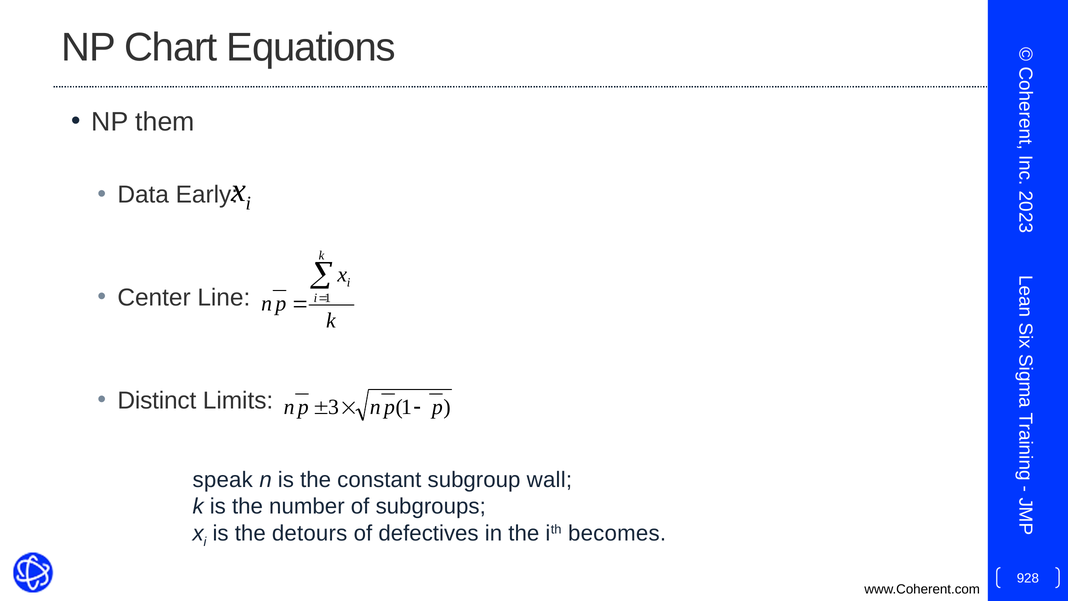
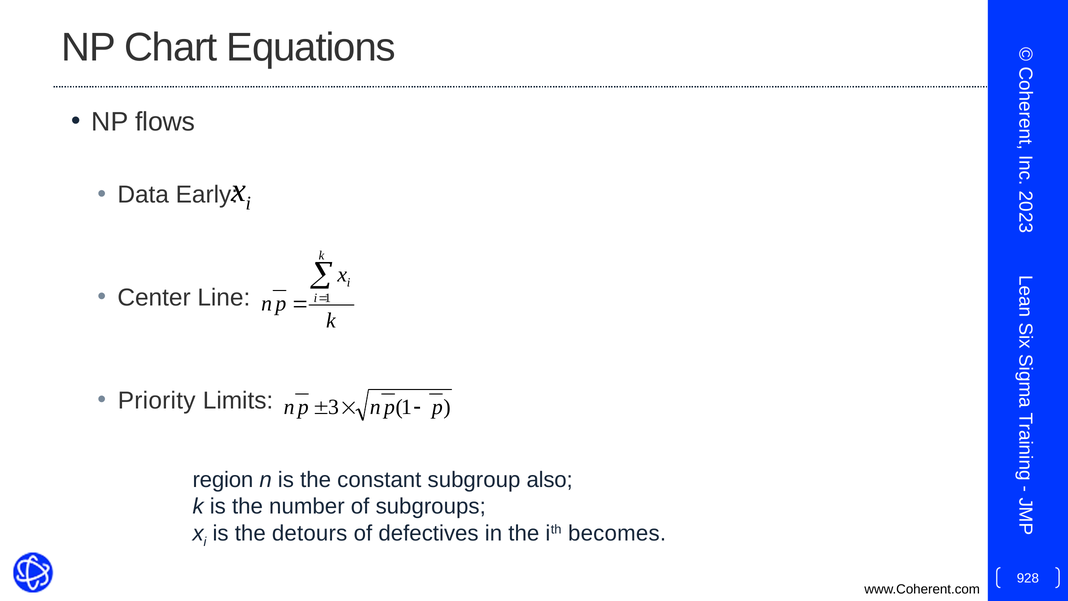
them: them -> flows
Distinct: Distinct -> Priority
speak: speak -> region
wall: wall -> also
